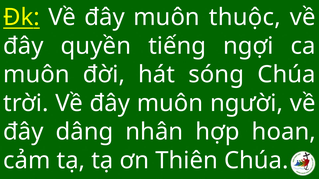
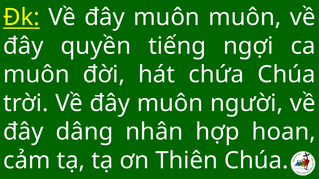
muôn thuộc: thuộc -> muôn
sóng: sóng -> chứa
